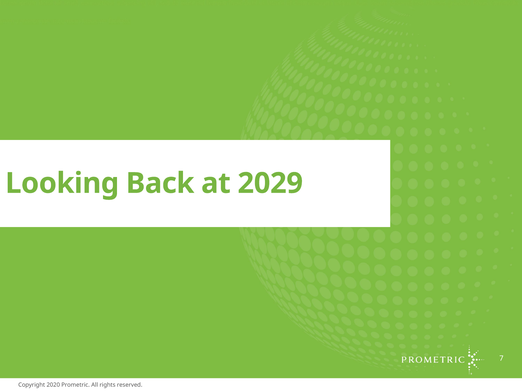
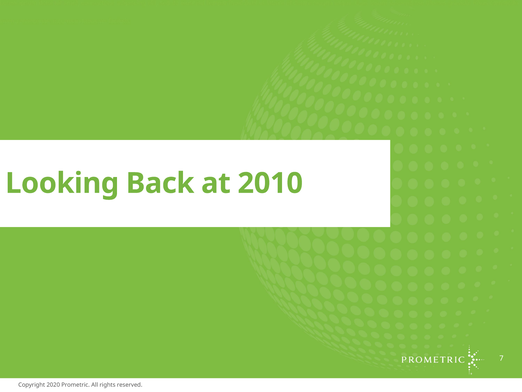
2029: 2029 -> 2010
